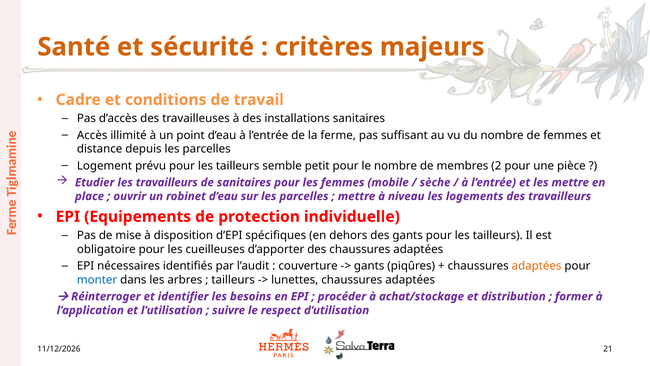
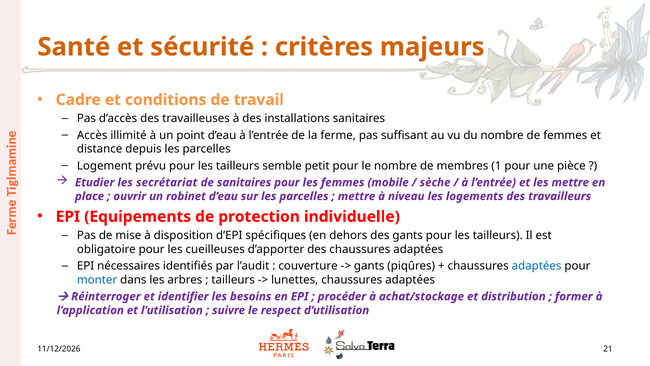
2: 2 -> 1
les travailleurs: travailleurs -> secrétariat
adaptées at (537, 266) colour: orange -> blue
